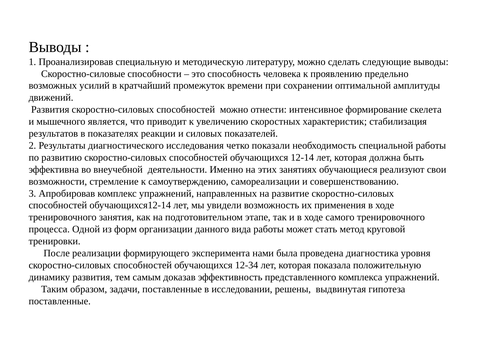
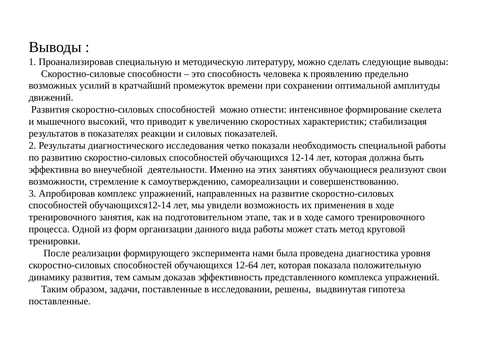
является: является -> высокий
12-34: 12-34 -> 12-64
